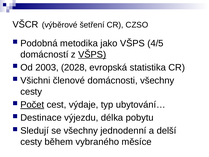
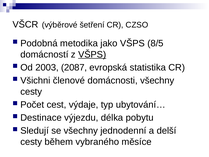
4/5: 4/5 -> 8/5
2028: 2028 -> 2087
Počet underline: present -> none
